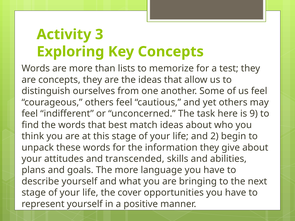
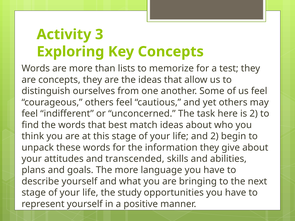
is 9: 9 -> 2
cover: cover -> study
